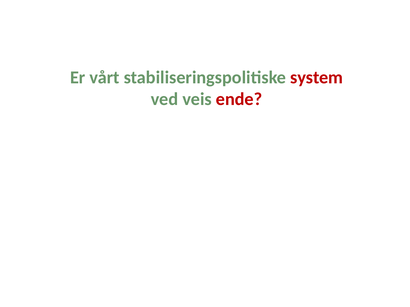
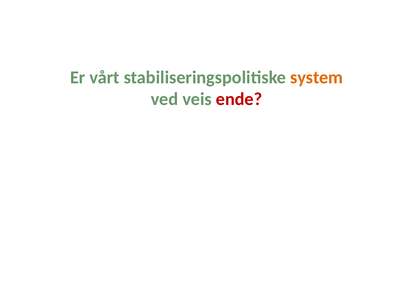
system colour: red -> orange
